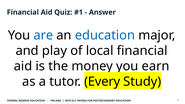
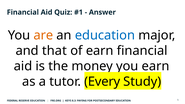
are colour: blue -> orange
play: play -> that
of local: local -> earn
